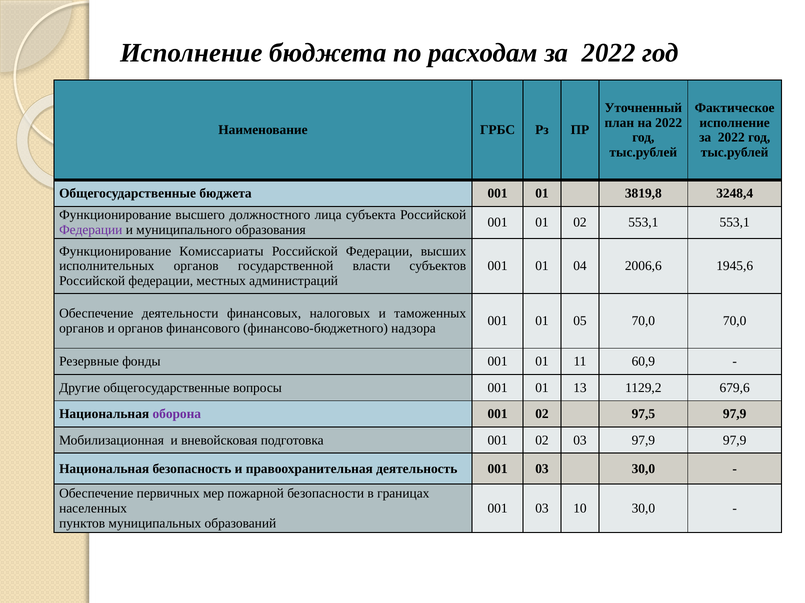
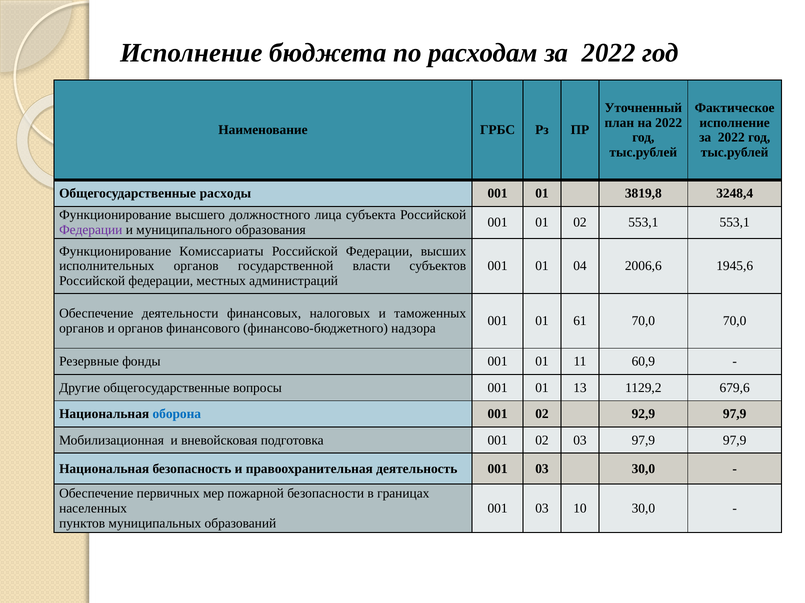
Общегосударственные бюджета: бюджета -> расходы
05: 05 -> 61
оборона colour: purple -> blue
97,5: 97,5 -> 92,9
